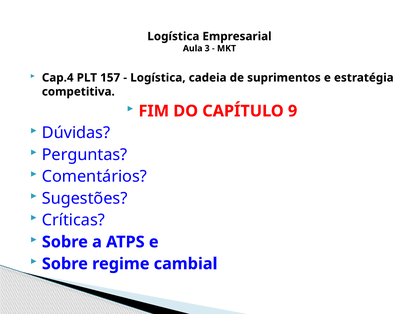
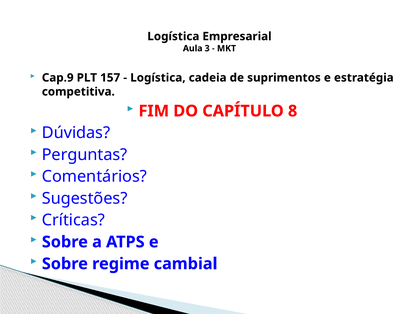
Cap.4: Cap.4 -> Cap.9
9: 9 -> 8
